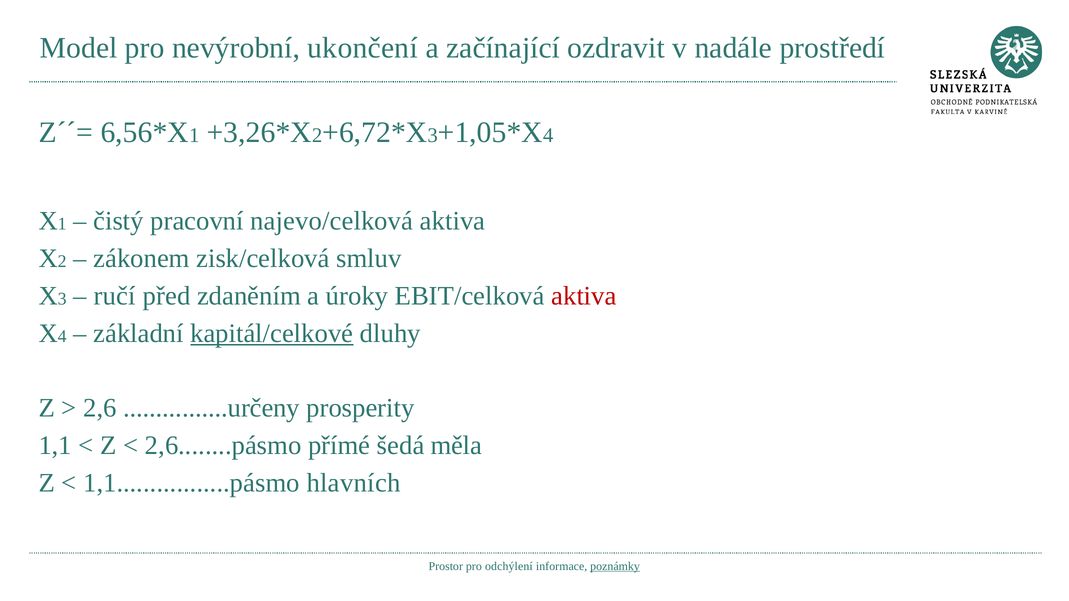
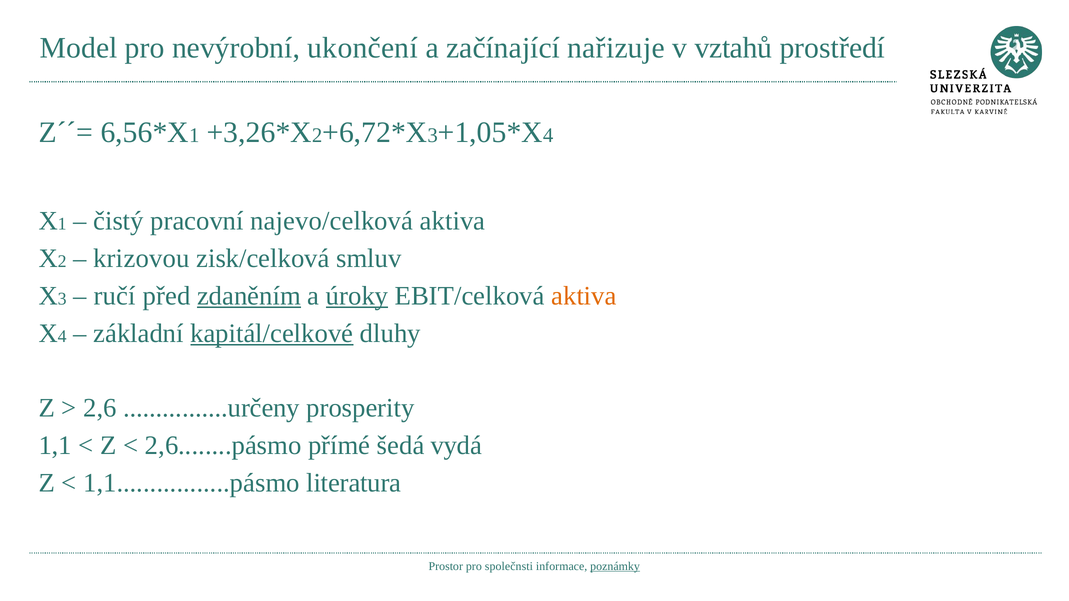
ozdravit: ozdravit -> nařizuje
nadále: nadále -> vztahů
zákonem: zákonem -> krizovou
zdaněním underline: none -> present
úroky underline: none -> present
aktiva at (584, 296) colour: red -> orange
měla: měla -> vydá
hlavních: hlavních -> literatura
odchýlení: odchýlení -> společnsti
